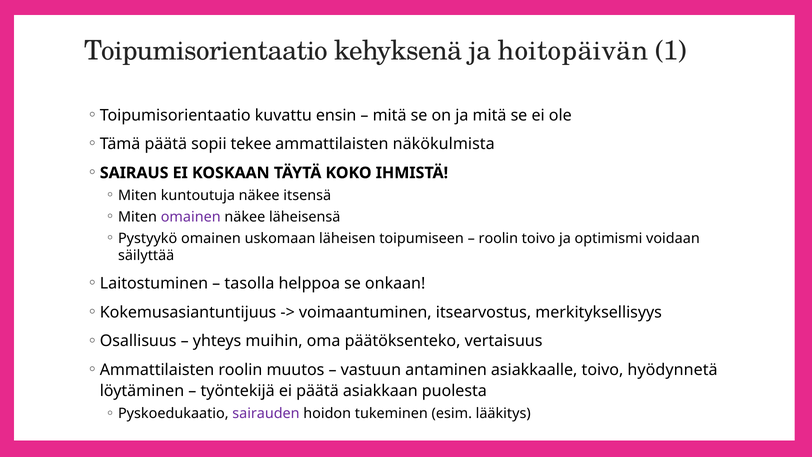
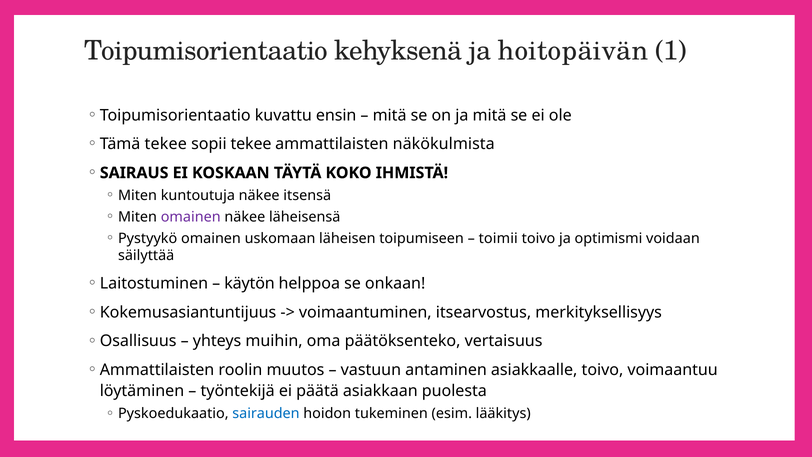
Tämä päätä: päätä -> tekee
roolin at (498, 238): roolin -> toimii
tasolla: tasolla -> käytön
hyödynnetä: hyödynnetä -> voimaantuu
sairauden colour: purple -> blue
